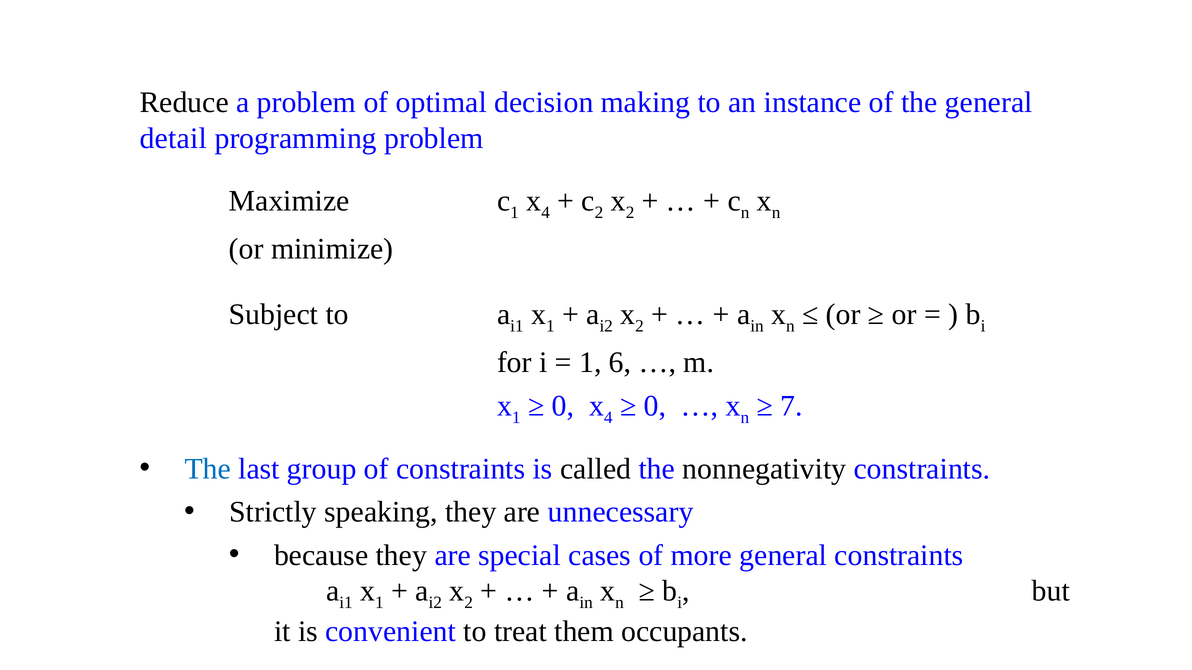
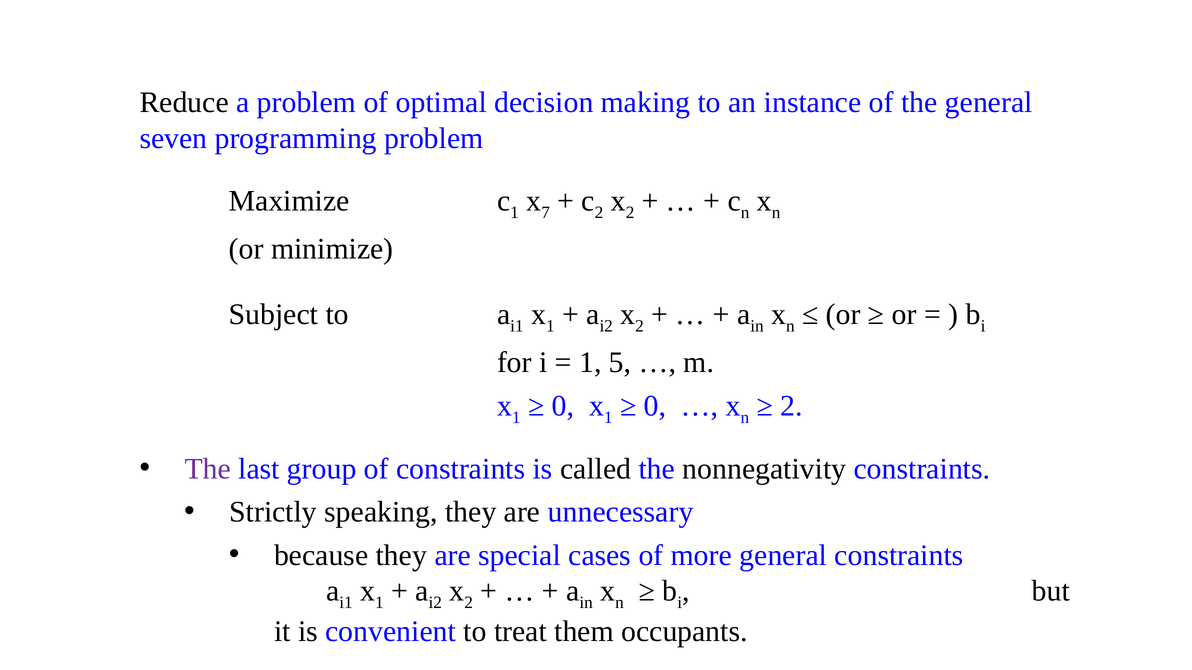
detail: detail -> seven
4 at (546, 213): 4 -> 7
6: 6 -> 5
4 at (608, 418): 4 -> 1
7 at (792, 406): 7 -> 2
The at (208, 469) colour: blue -> purple
